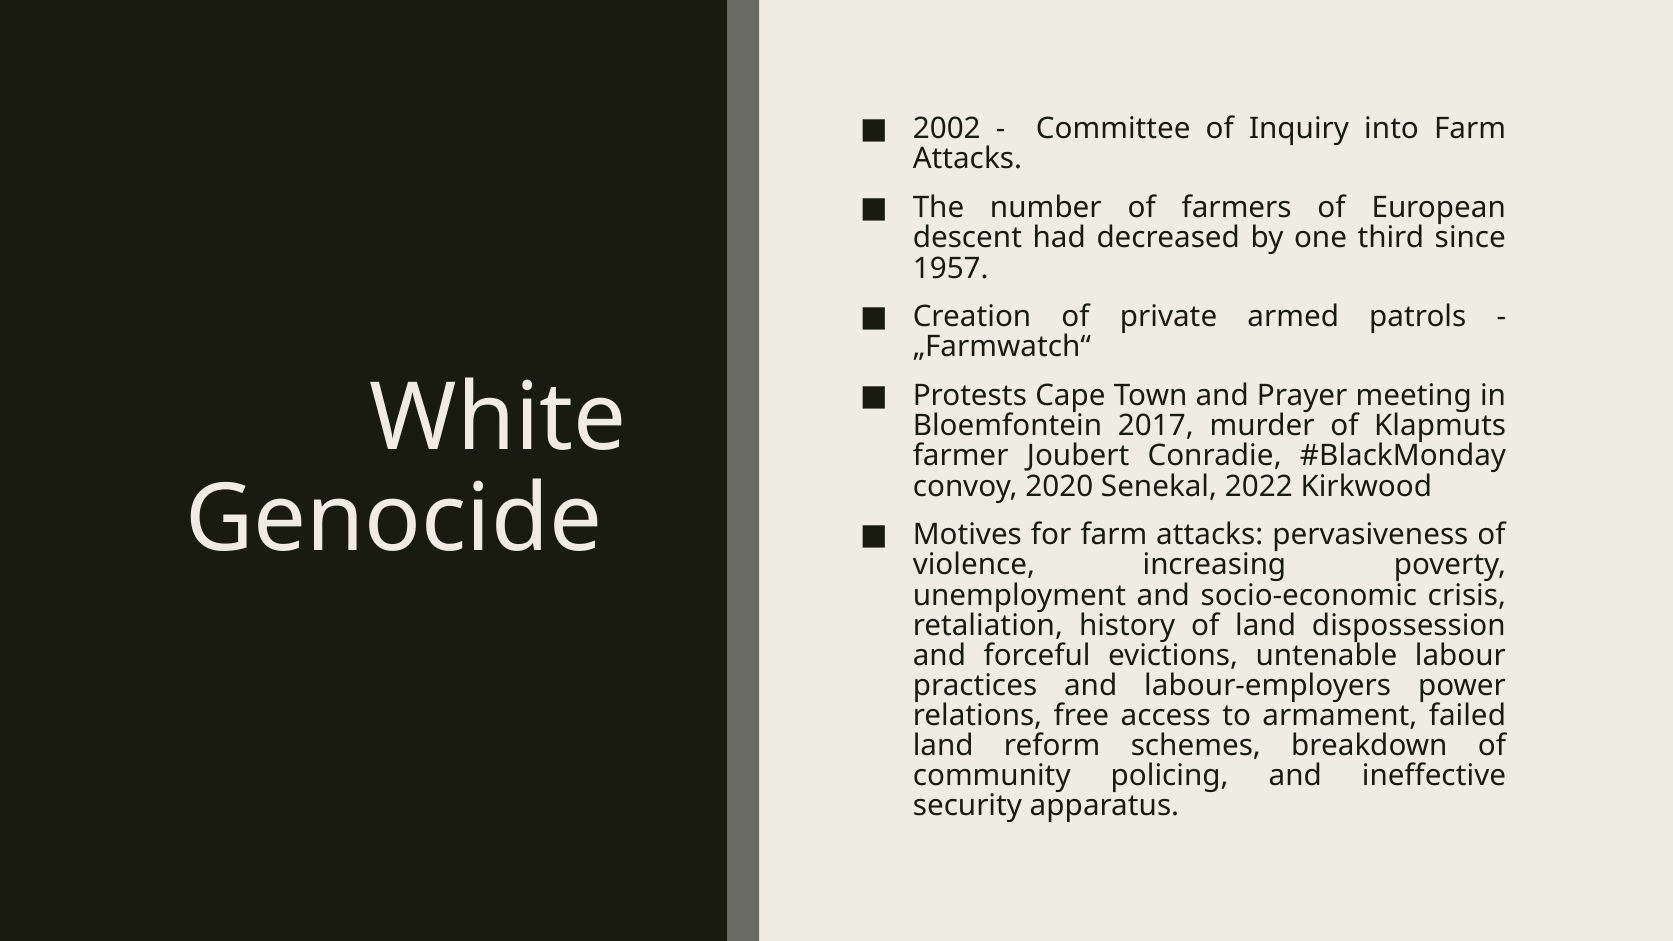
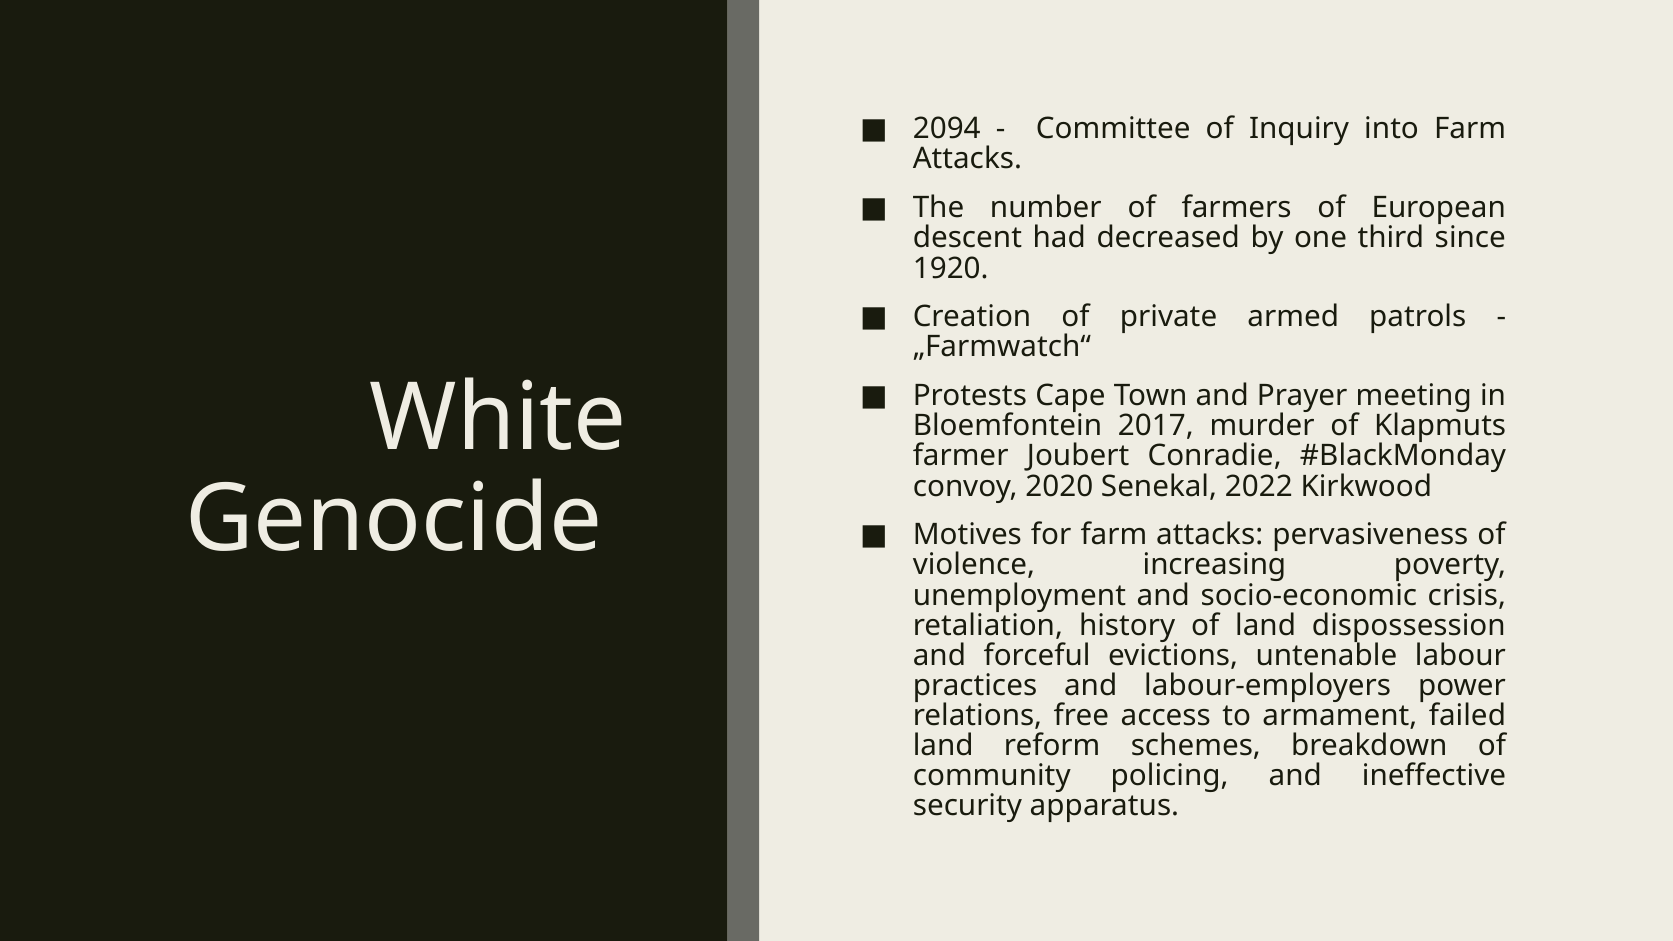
2002: 2002 -> 2094
1957: 1957 -> 1920
